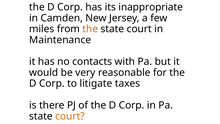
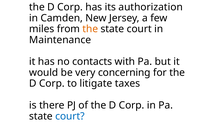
inappropriate: inappropriate -> authorization
reasonable: reasonable -> concerning
court at (70, 116) colour: orange -> blue
